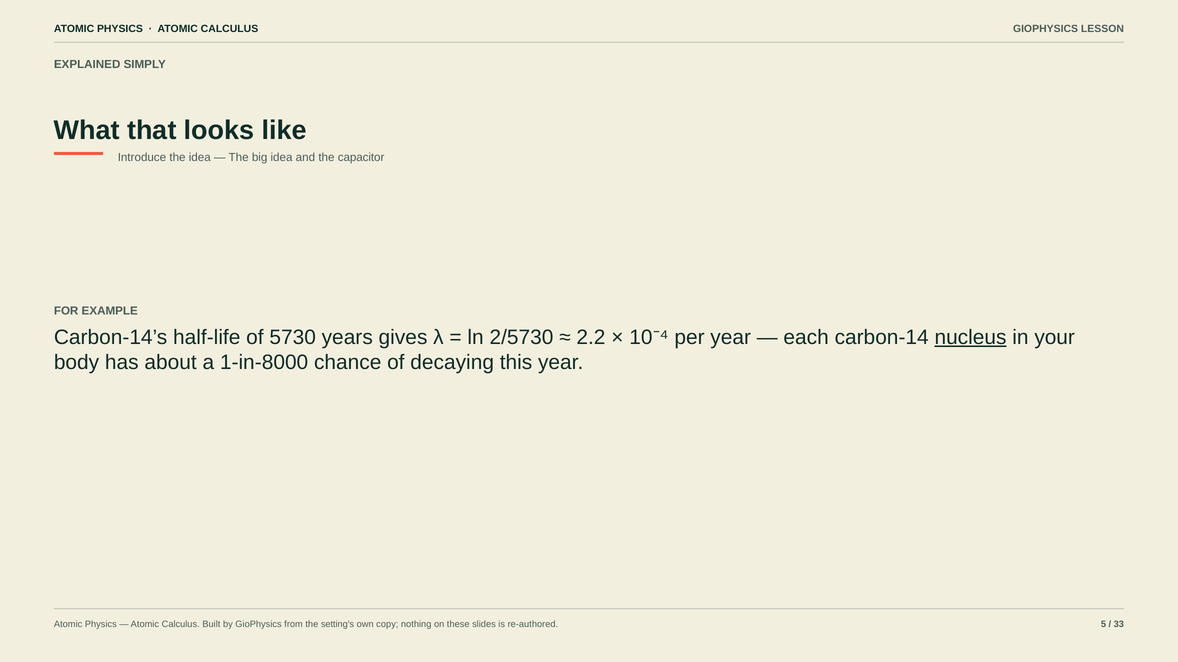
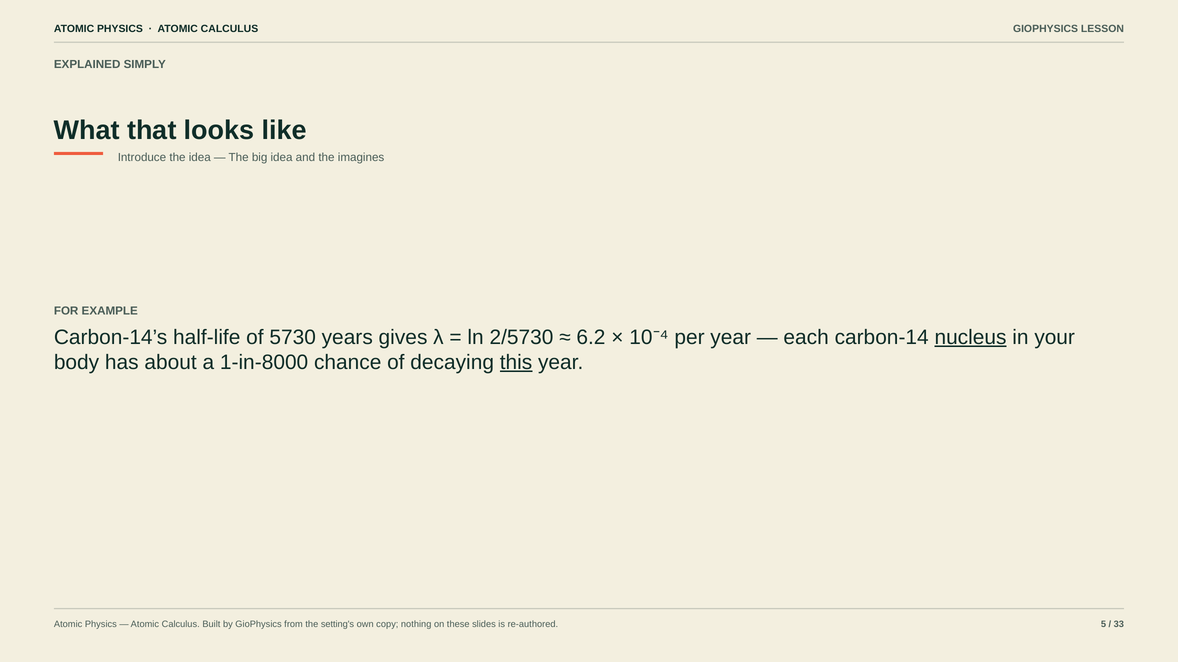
capacitor: capacitor -> imagines
2.2: 2.2 -> 6.2
this underline: none -> present
